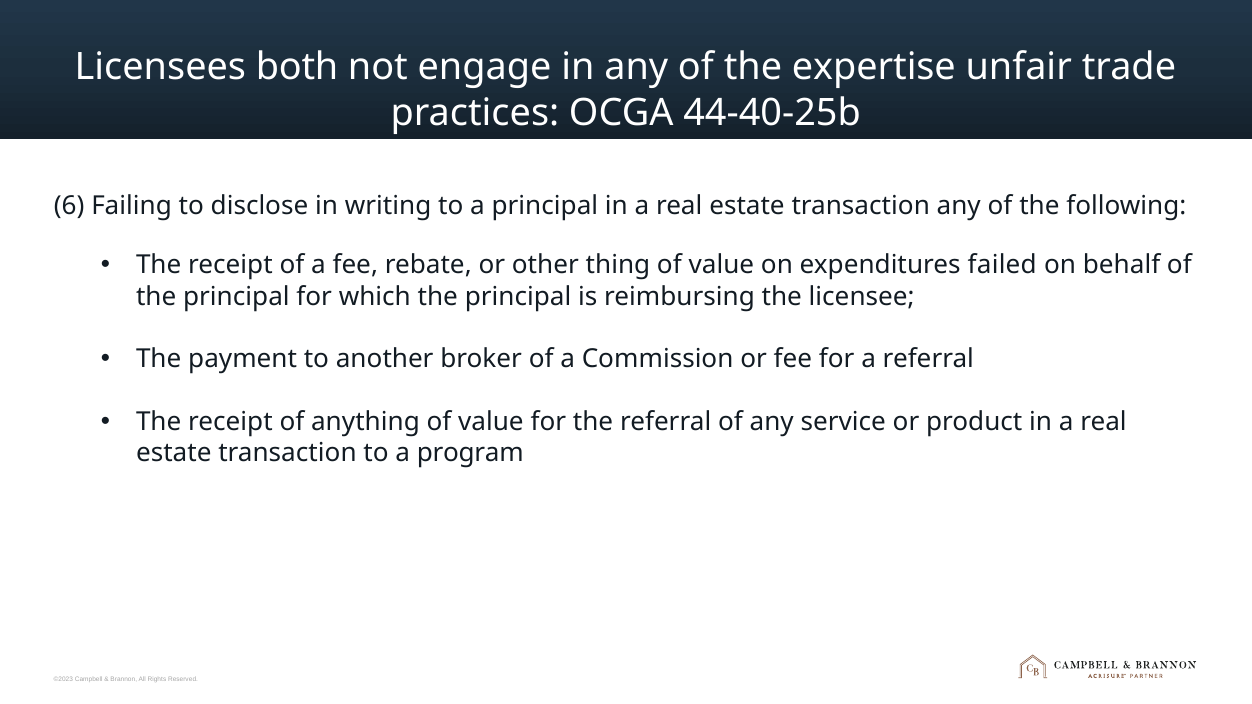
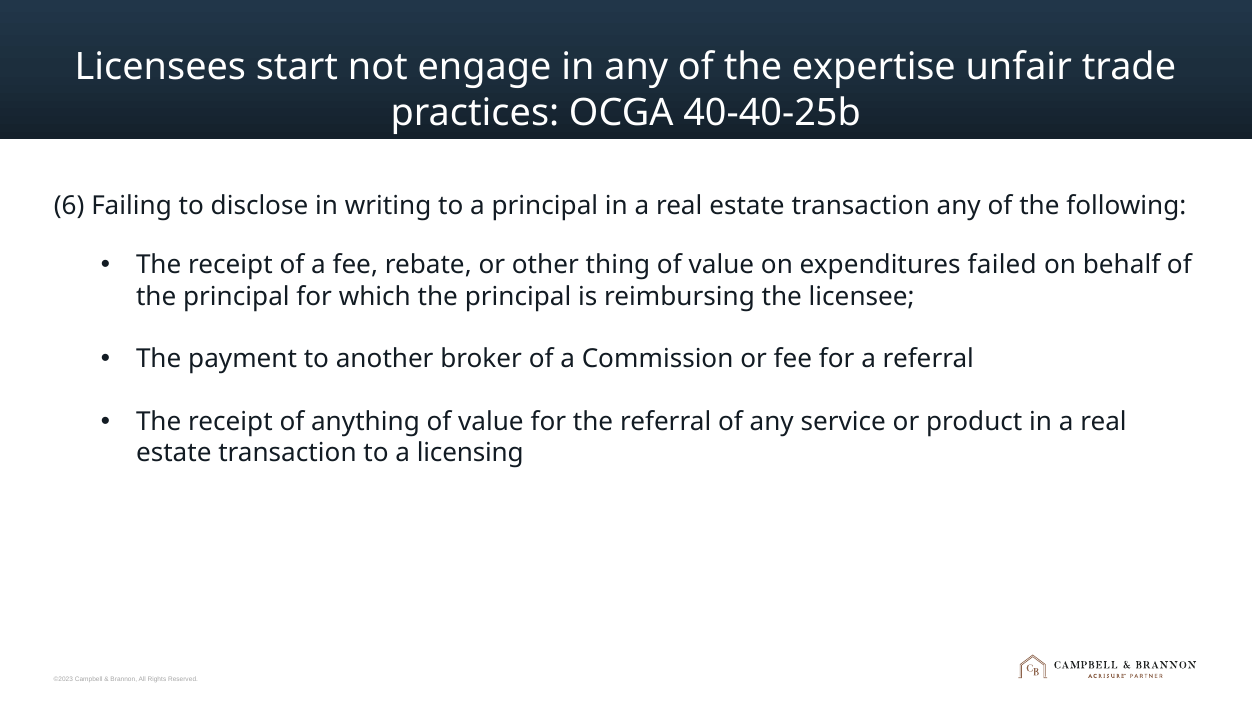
both: both -> start
44-40-25b: 44-40-25b -> 40-40-25b
program: program -> licensing
